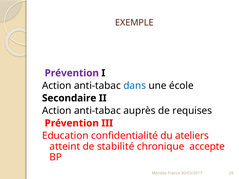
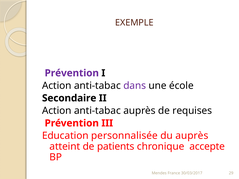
dans colour: blue -> purple
confidentialité: confidentialité -> personnalisée
du ateliers: ateliers -> auprès
stabilité: stabilité -> patients
